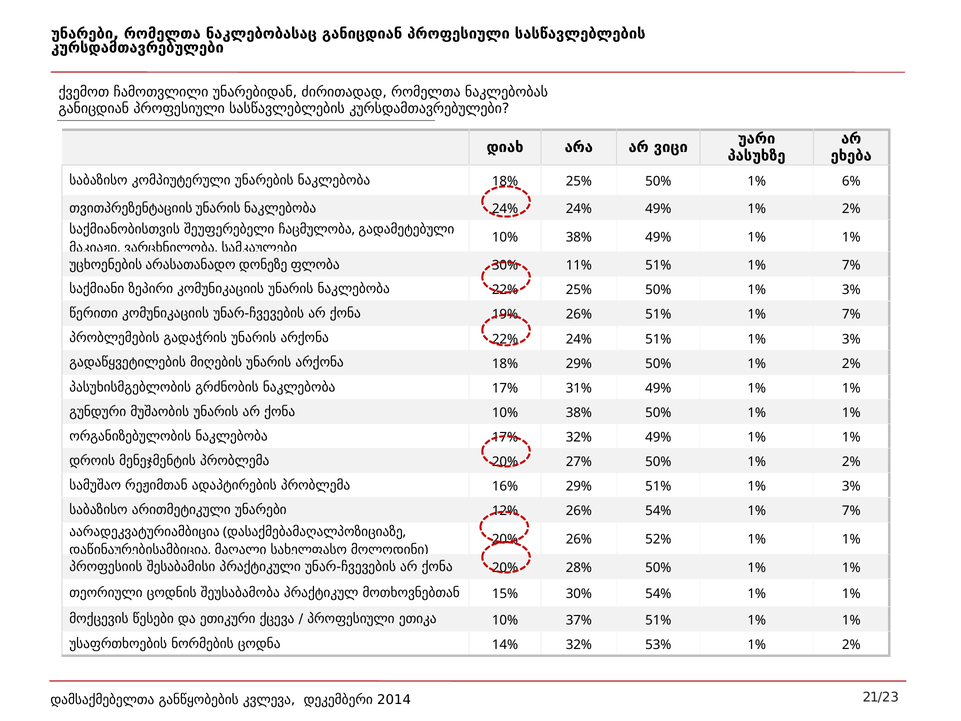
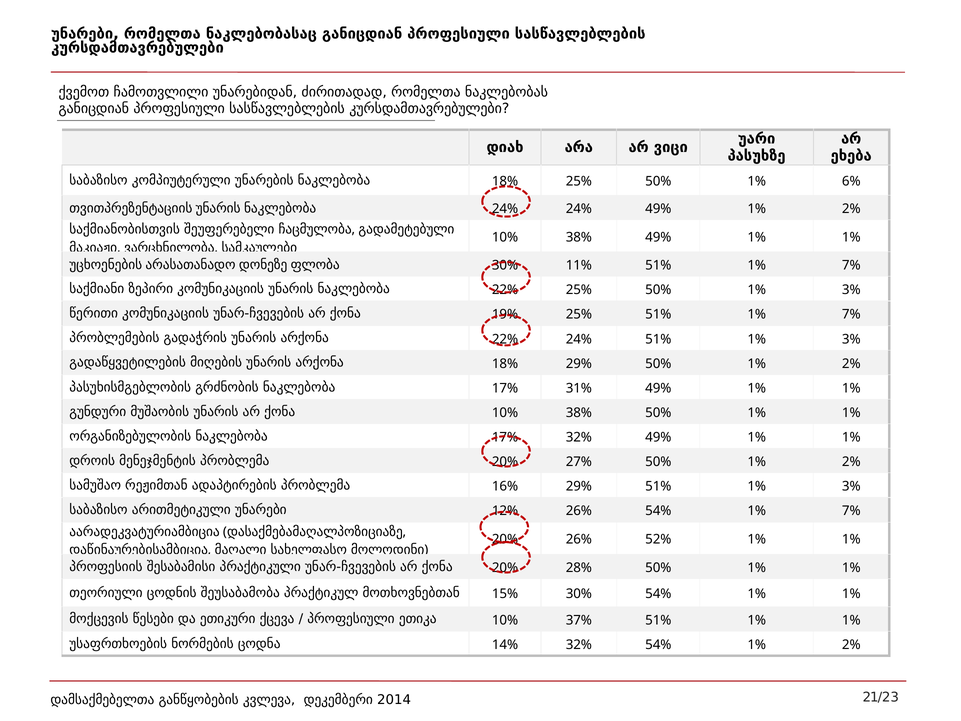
19% 26%: 26% -> 25%
32% 53%: 53% -> 54%
